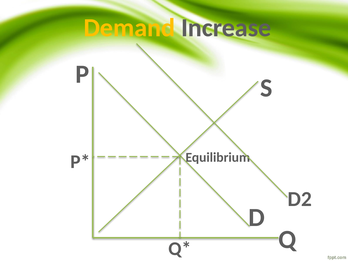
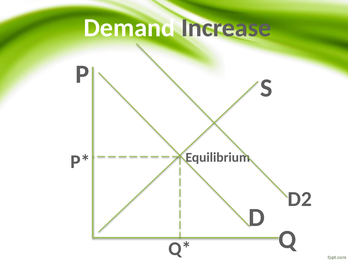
Demand colour: yellow -> white
